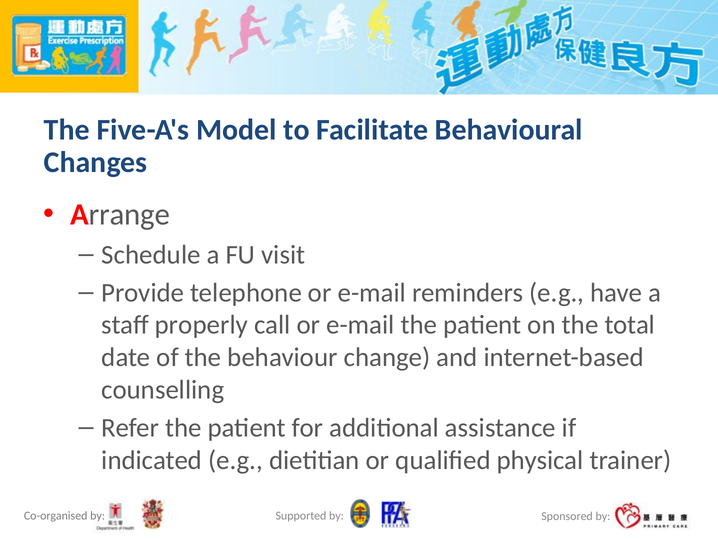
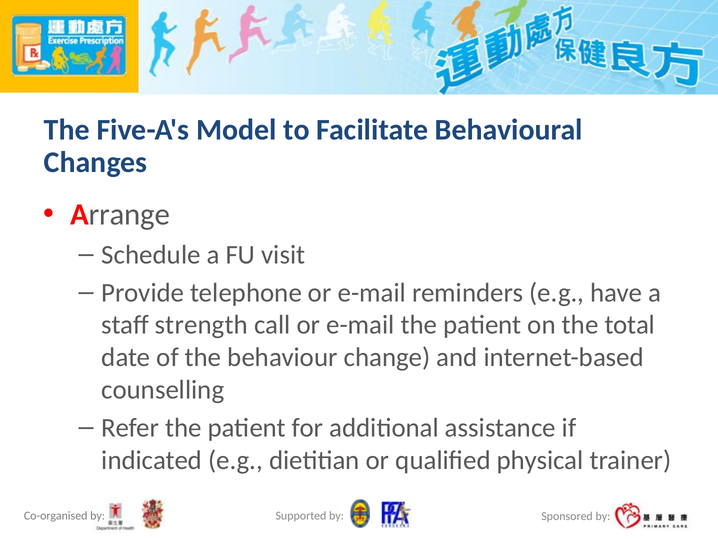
properly: properly -> strength
